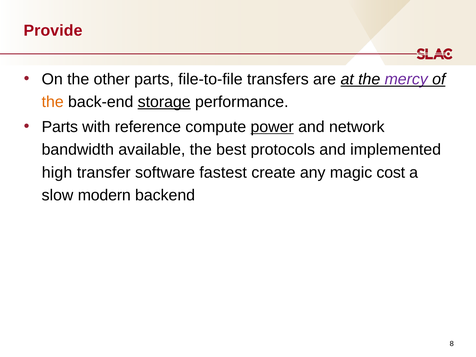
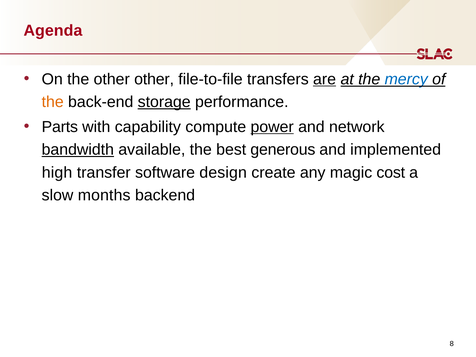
Provide: Provide -> Agenda
other parts: parts -> other
are underline: none -> present
mercy colour: purple -> blue
reference: reference -> capability
bandwidth underline: none -> present
protocols: protocols -> generous
fastest: fastest -> design
modern: modern -> months
